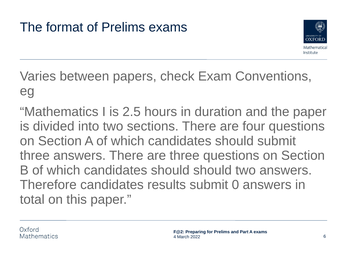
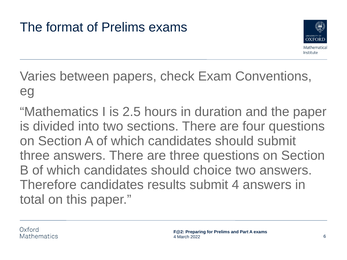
should should: should -> choice
submit 0: 0 -> 4
